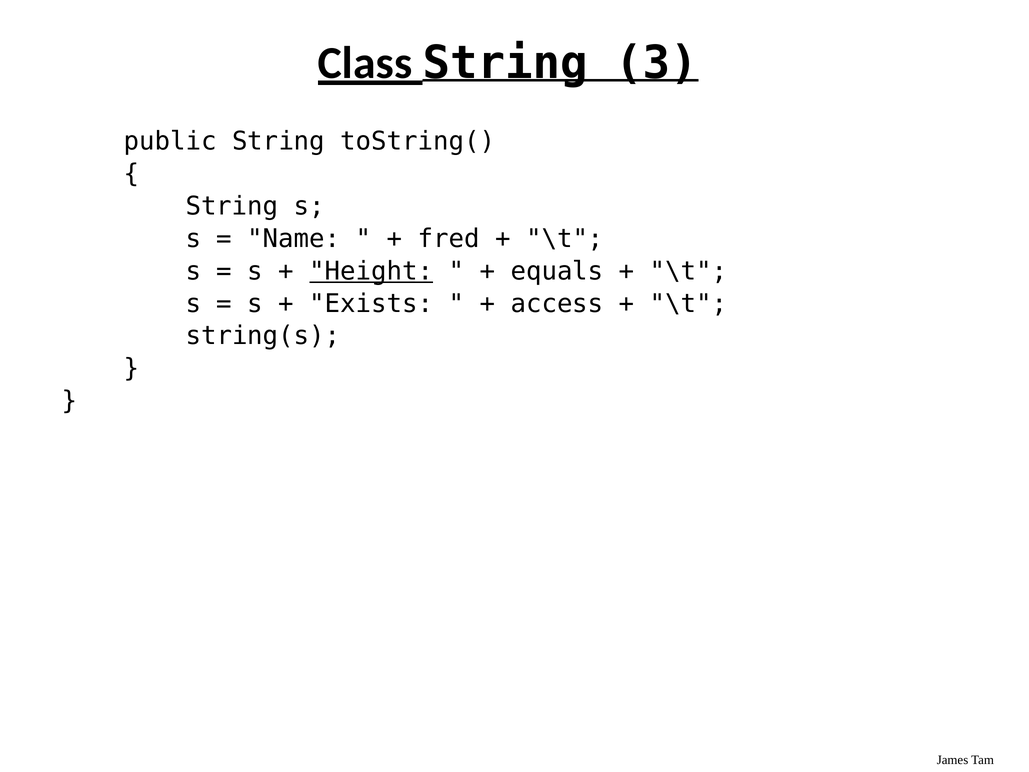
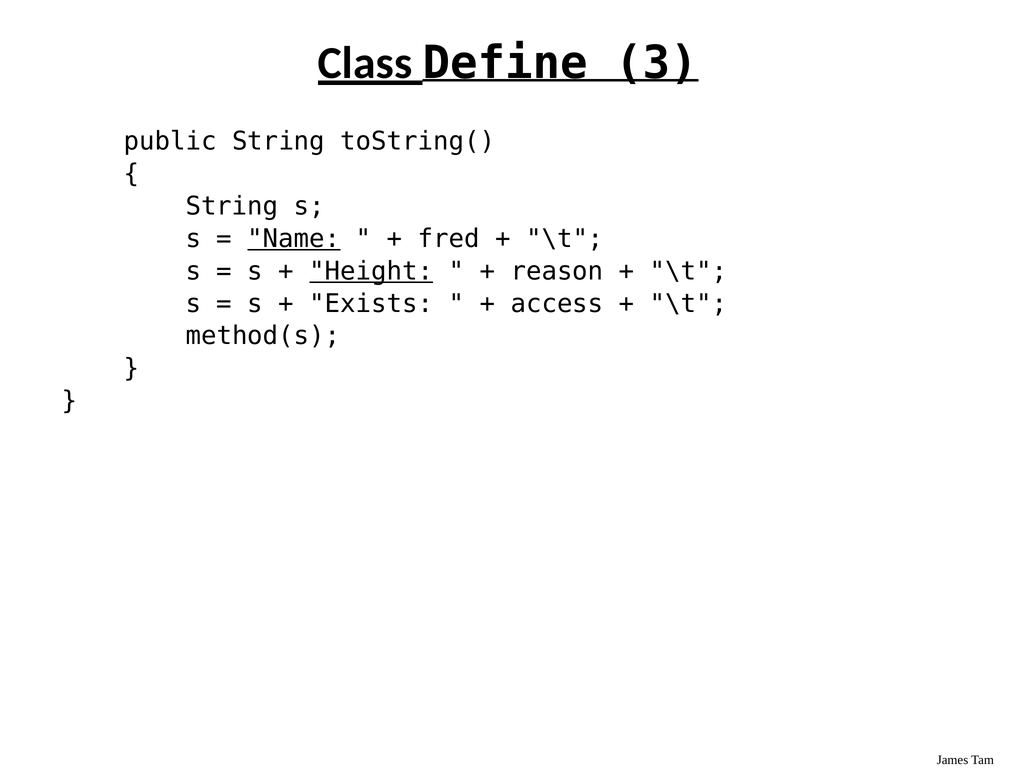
String at (505, 63): String -> Define
Name underline: none -> present
equals: equals -> reason
string(s: string(s -> method(s
